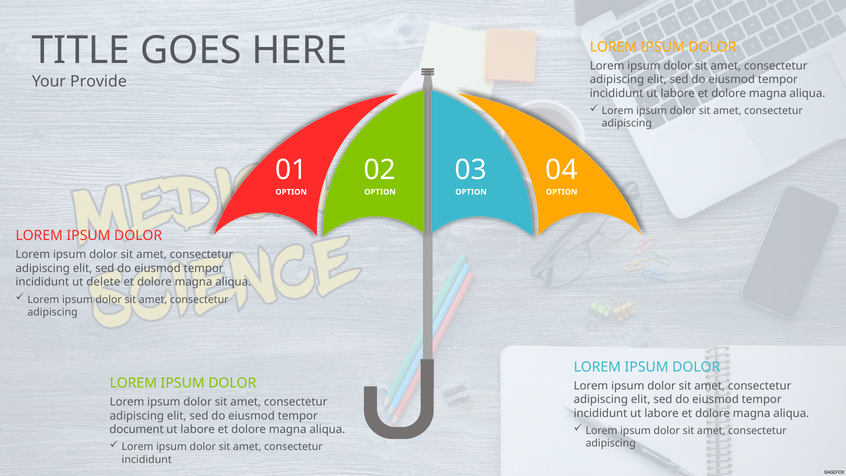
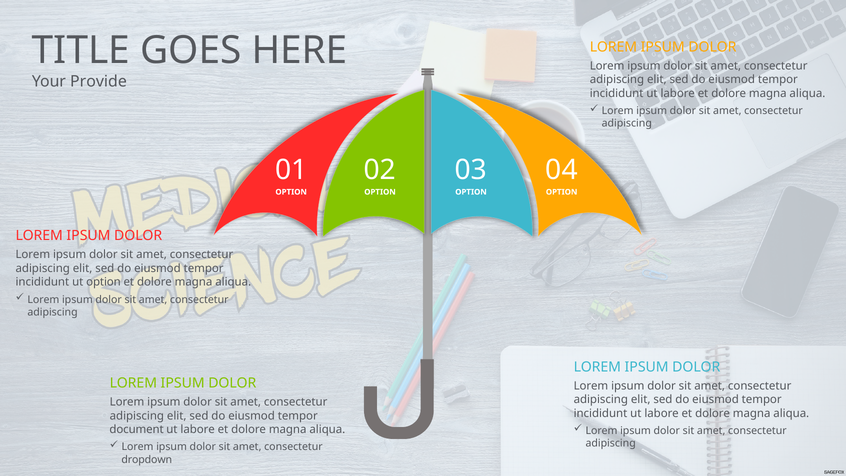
ut delete: delete -> option
incididunt at (147, 460): incididunt -> dropdown
